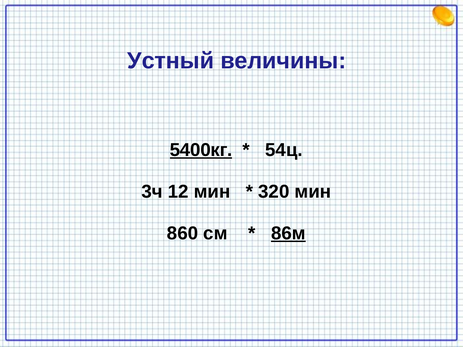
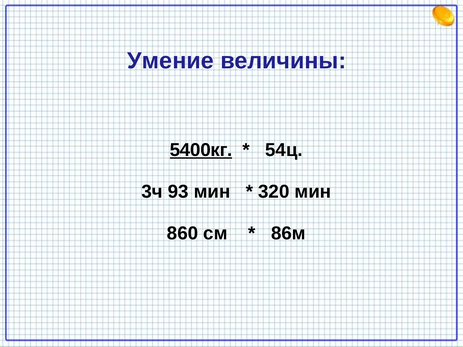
Устный: Устный -> Умение
12: 12 -> 93
86м underline: present -> none
